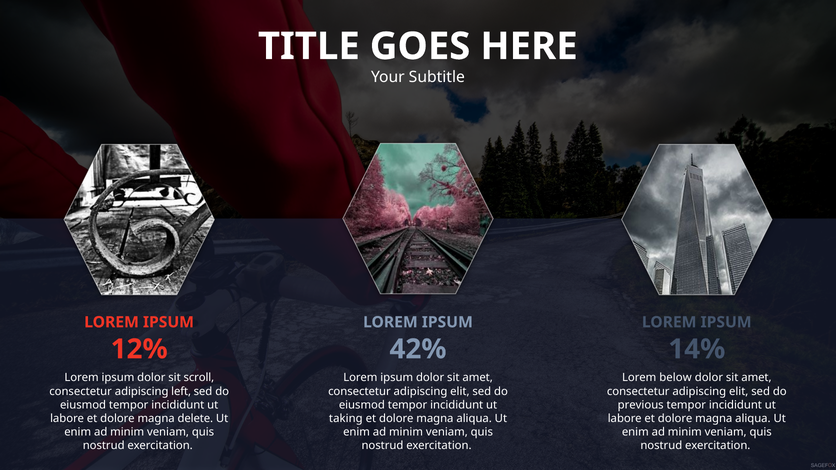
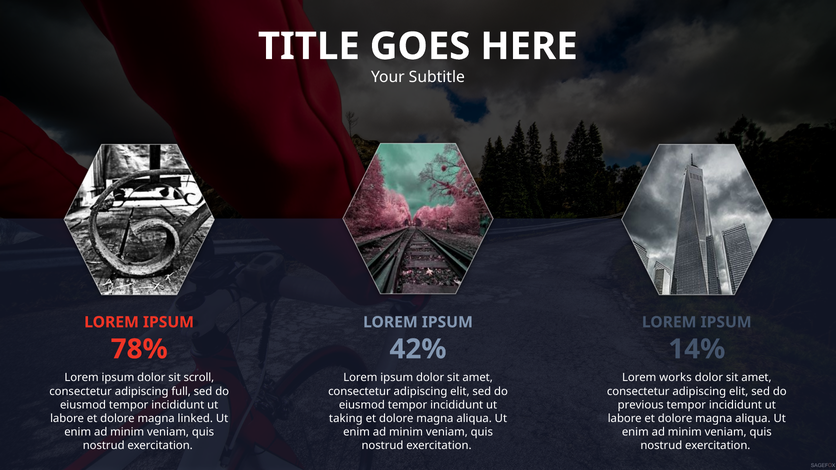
12%: 12% -> 78%
below: below -> works
left: left -> full
delete: delete -> linked
